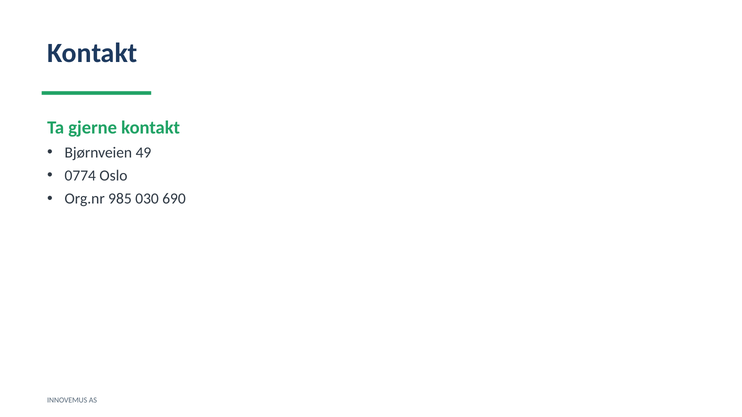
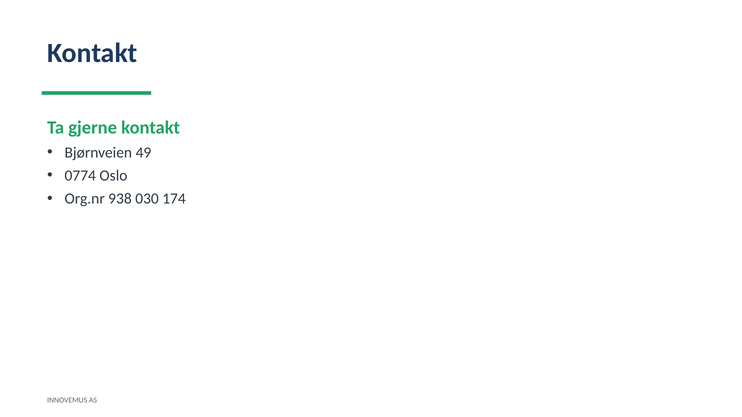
985: 985 -> 938
690: 690 -> 174
